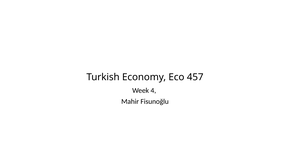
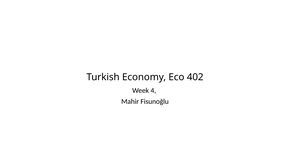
457: 457 -> 402
